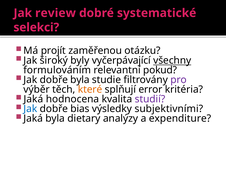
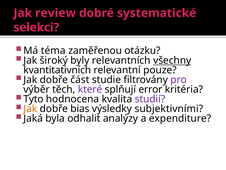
projít: projít -> téma
vyčerpávající: vyčerpávající -> relevantních
formulováním: formulováním -> kvantitativních
pokud: pokud -> pouze
dobře byla: byla -> část
které colour: orange -> purple
Jaká at (33, 99): Jaká -> Tyto
Jak at (30, 108) colour: blue -> orange
dietary: dietary -> odhalit
